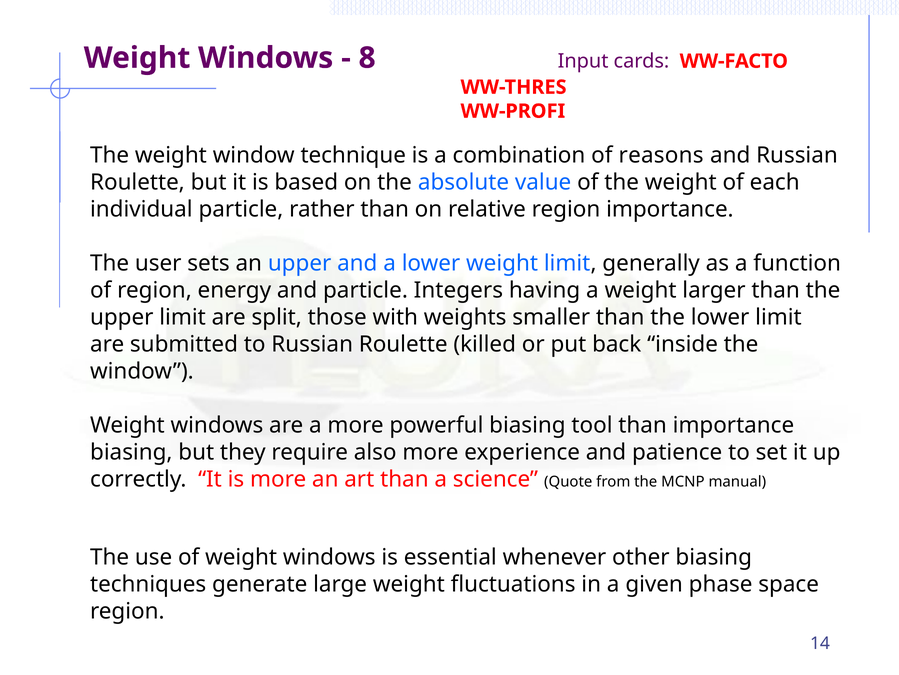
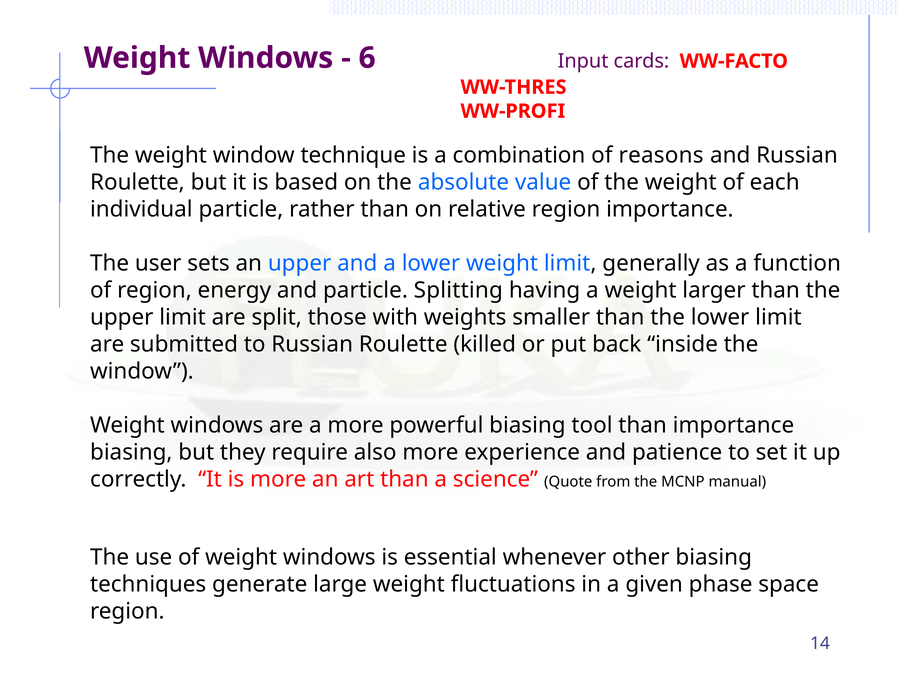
8: 8 -> 6
Integers: Integers -> Splitting
